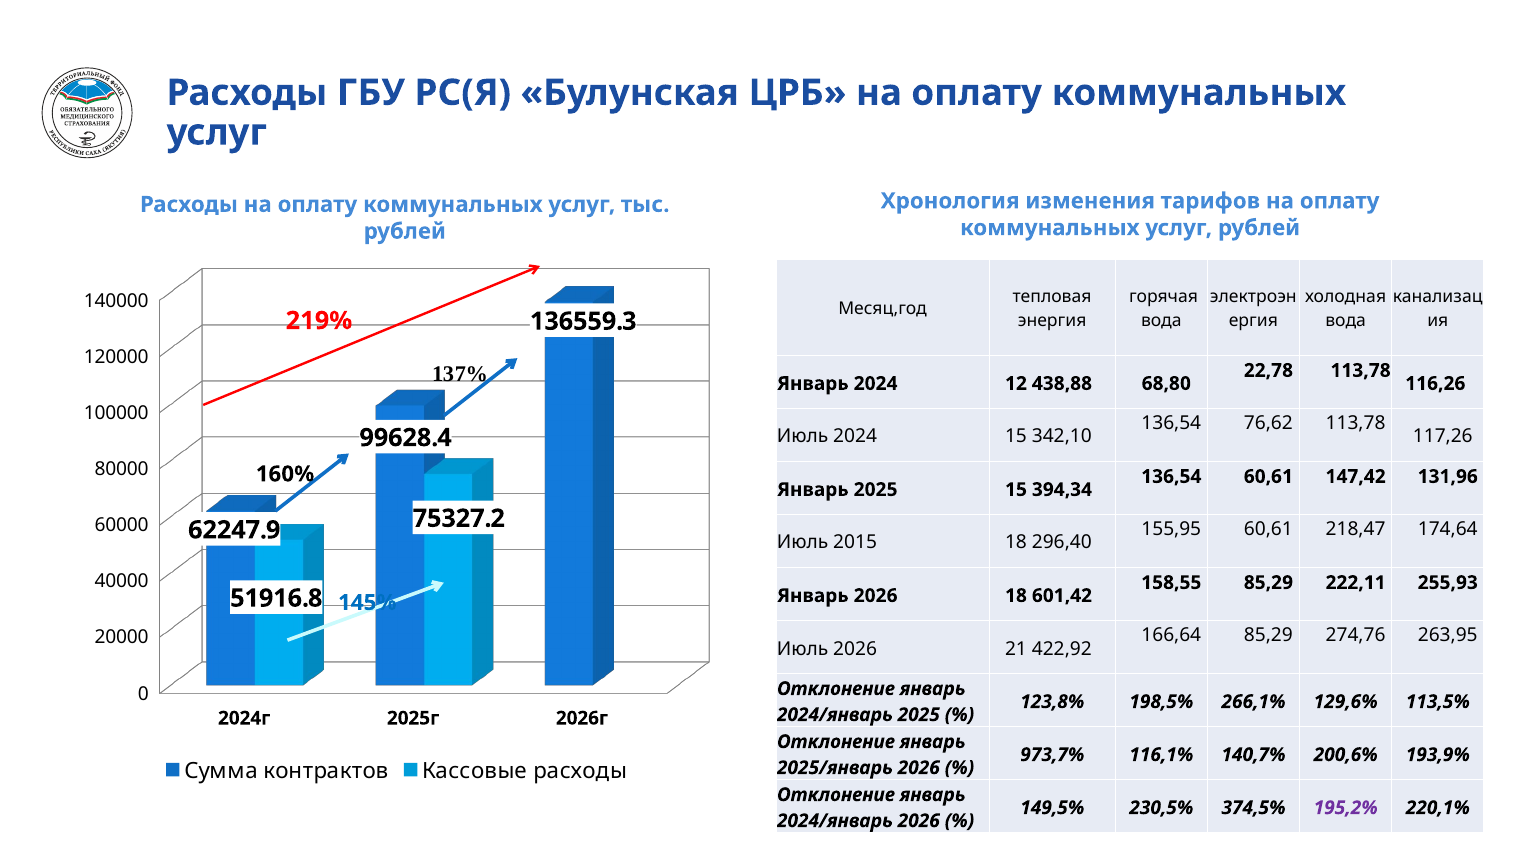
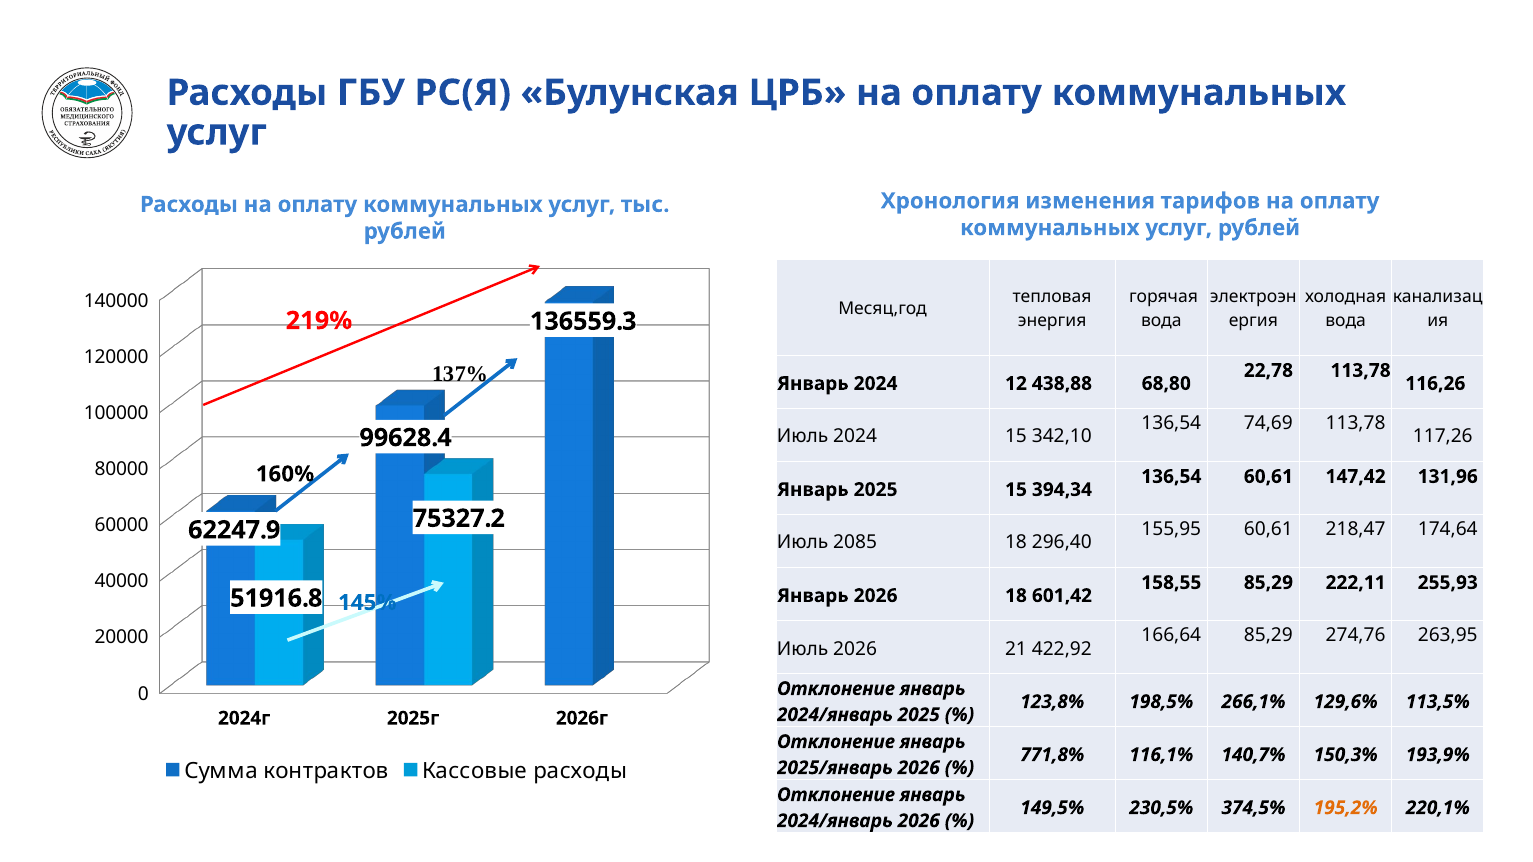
76,62: 76,62 -> 74,69
2015: 2015 -> 2085
973,7%: 973,7% -> 771,8%
200,6%: 200,6% -> 150,3%
195,2% colour: purple -> orange
